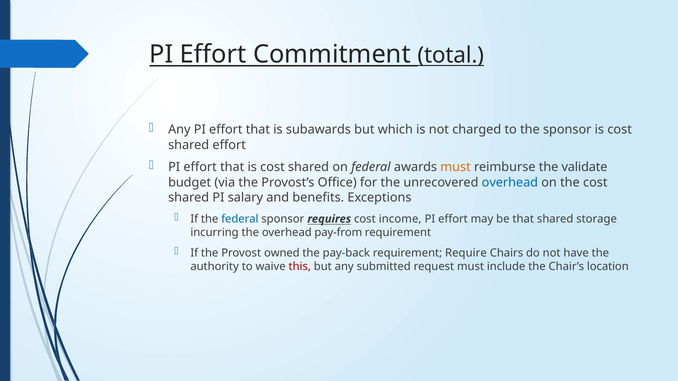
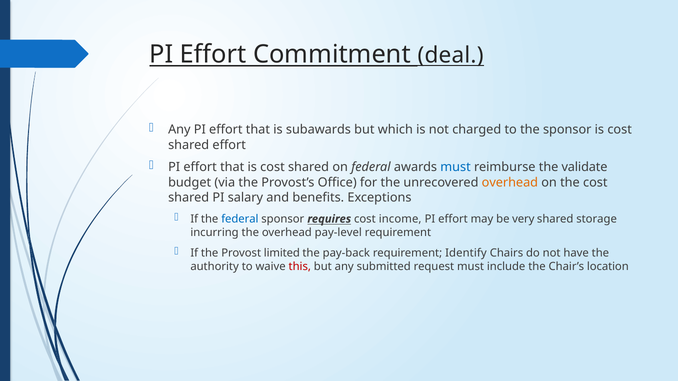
total: total -> deal
must at (456, 167) colour: orange -> blue
overhead at (510, 183) colour: blue -> orange
be that: that -> very
pay-from: pay-from -> pay-level
owned: owned -> limited
Require: Require -> Identify
